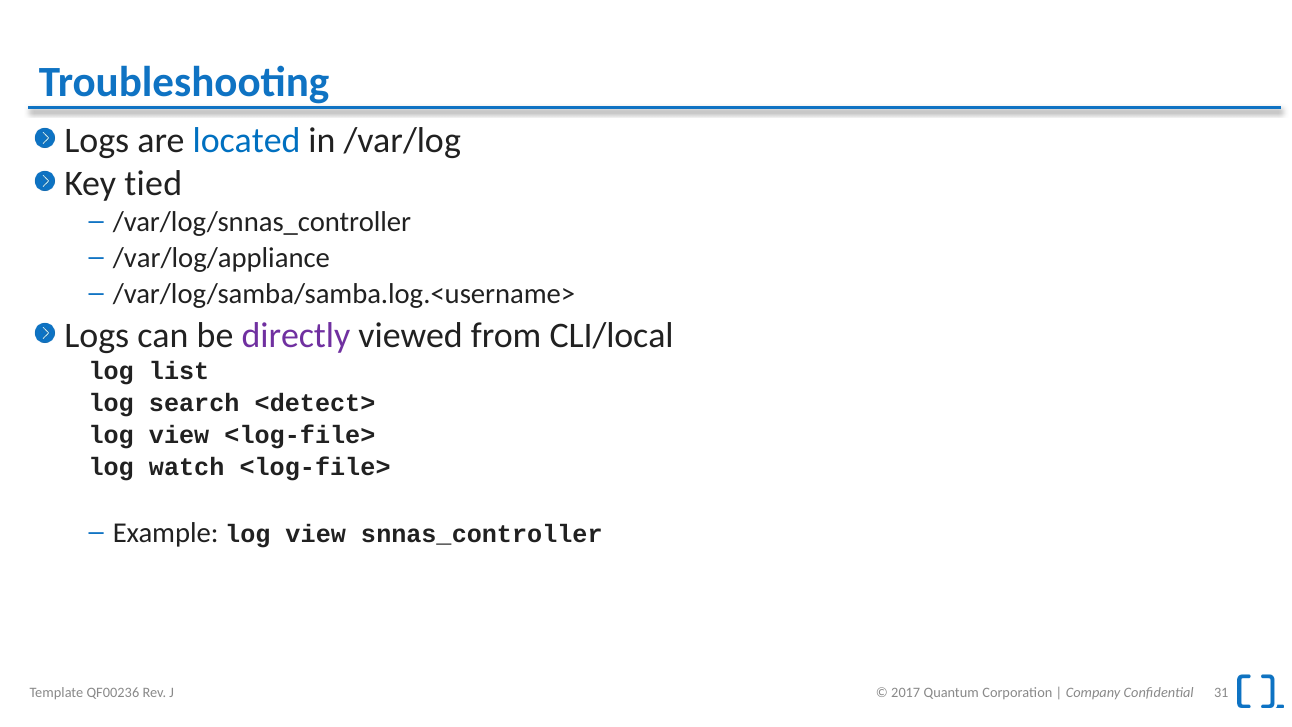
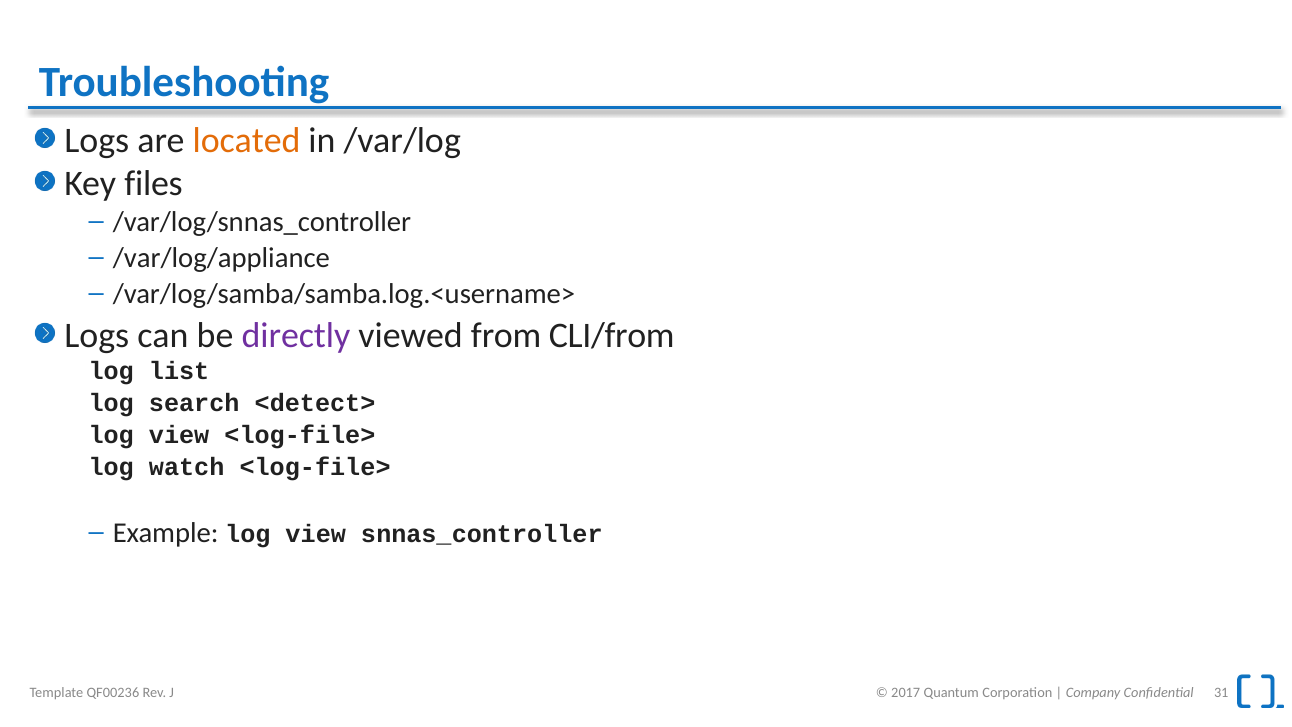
located colour: blue -> orange
tied: tied -> files
CLI/local: CLI/local -> CLI/from
